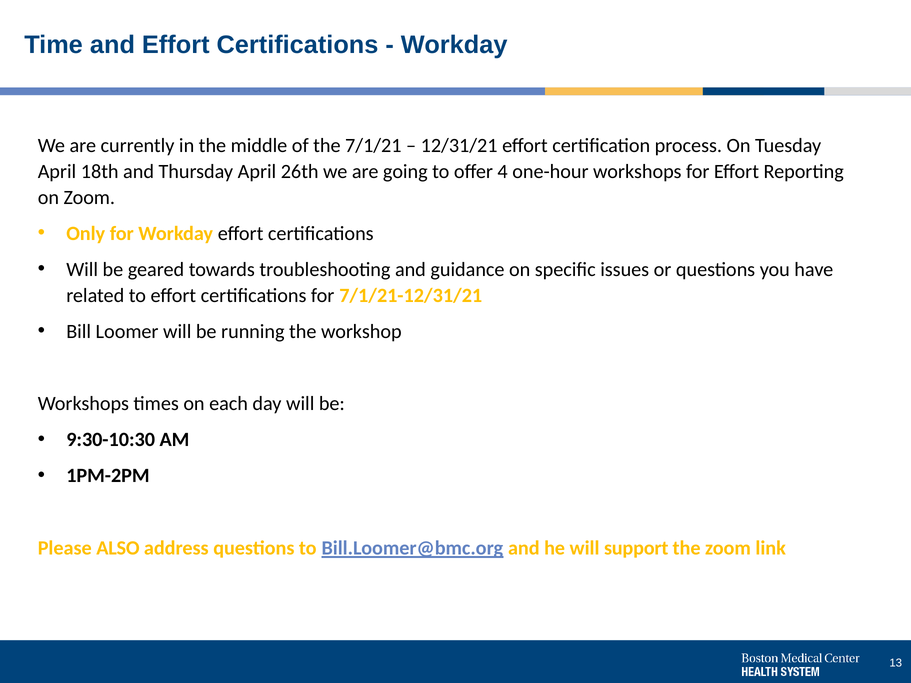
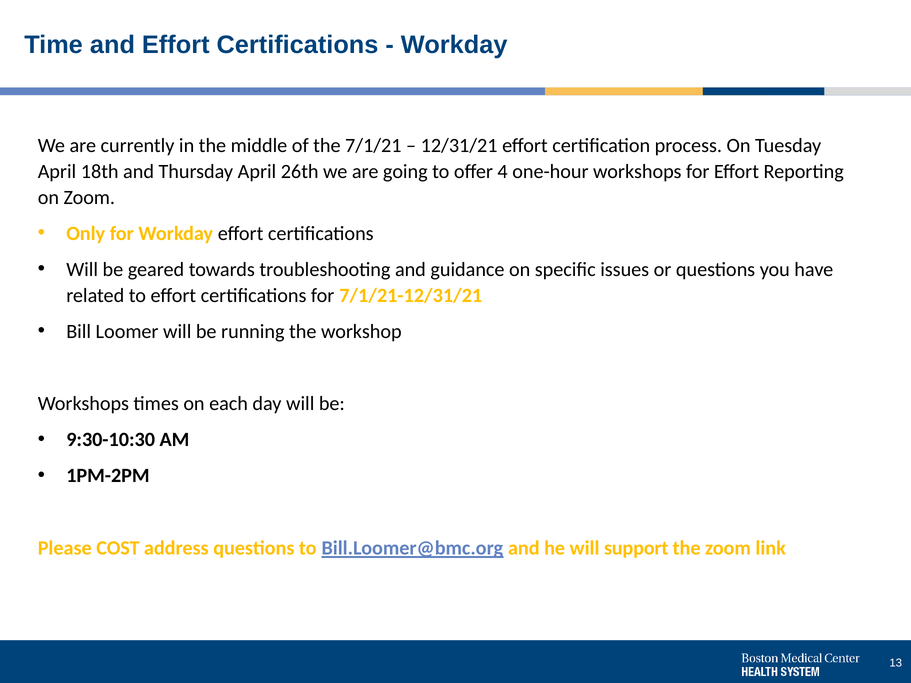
ALSO: ALSO -> COST
